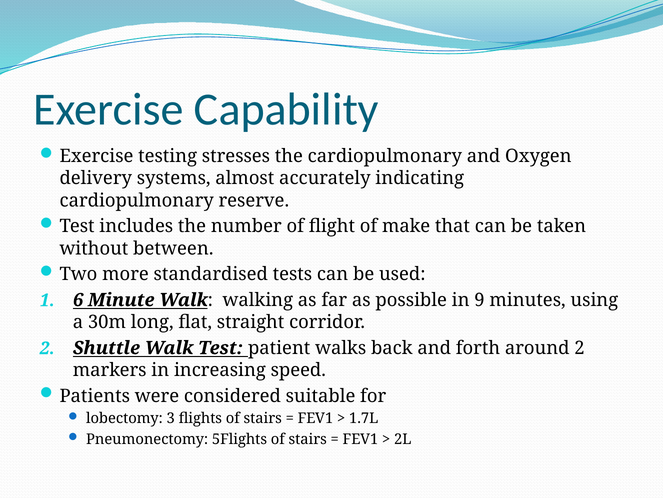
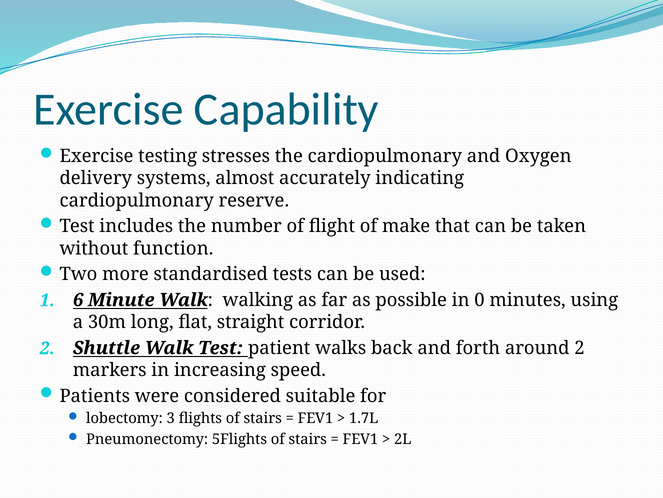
between: between -> function
9: 9 -> 0
